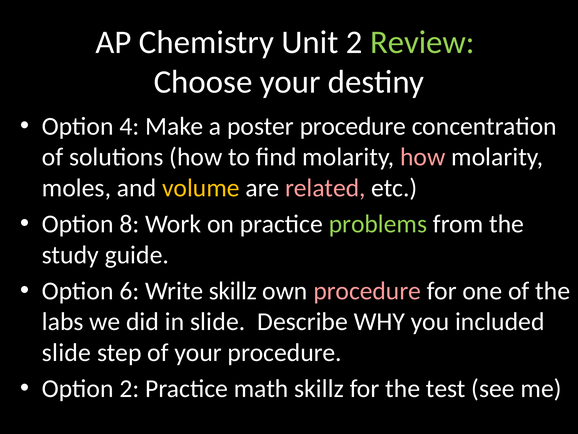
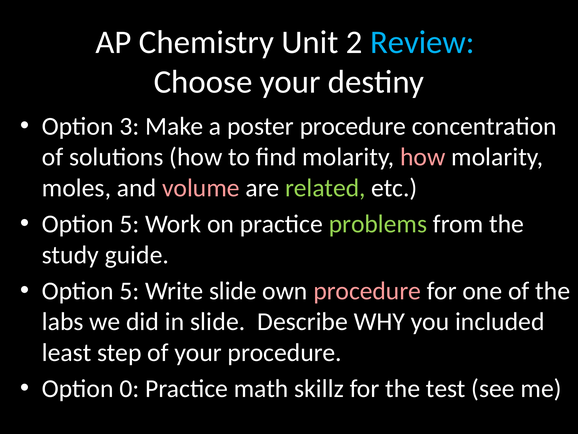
Review colour: light green -> light blue
4: 4 -> 3
volume colour: yellow -> pink
related colour: pink -> light green
8 at (129, 224): 8 -> 5
6 at (129, 291): 6 -> 5
Write skillz: skillz -> slide
slide at (66, 352): slide -> least
Option 2: 2 -> 0
